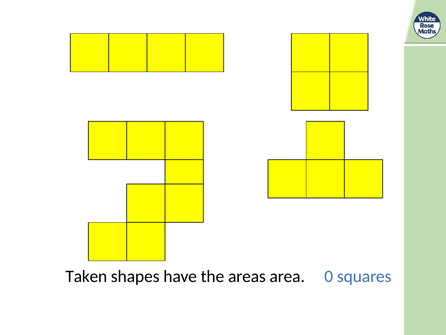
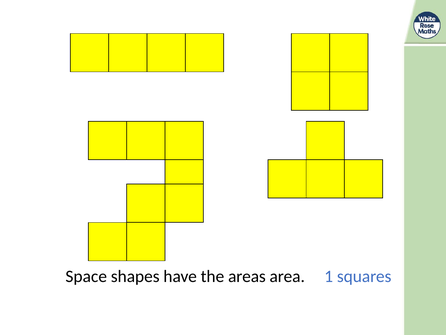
Taken: Taken -> Space
0: 0 -> 1
